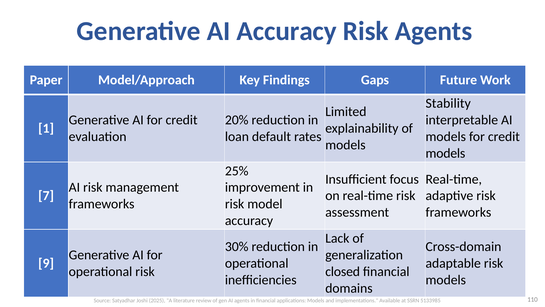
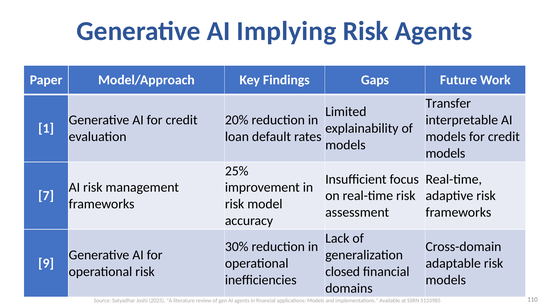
AI Accuracy: Accuracy -> Implying
Stability: Stability -> Transfer
